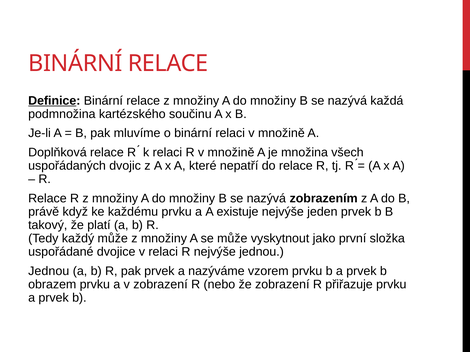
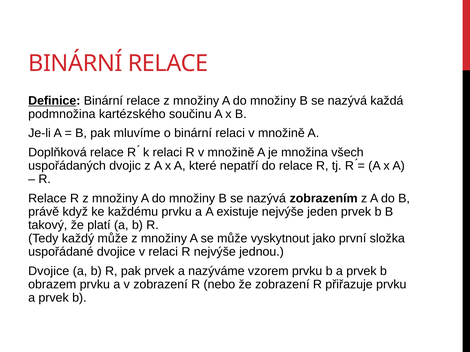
Jednou at (49, 271): Jednou -> Dvojice
